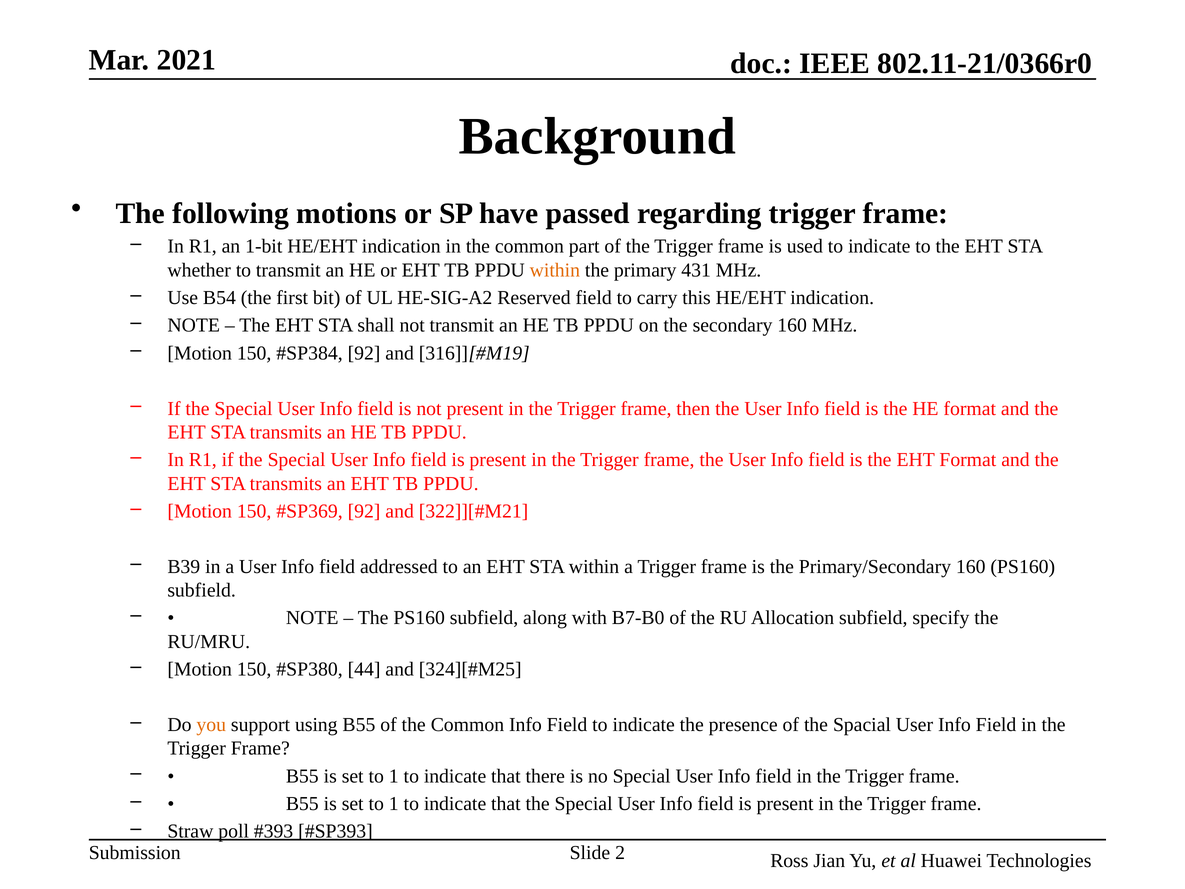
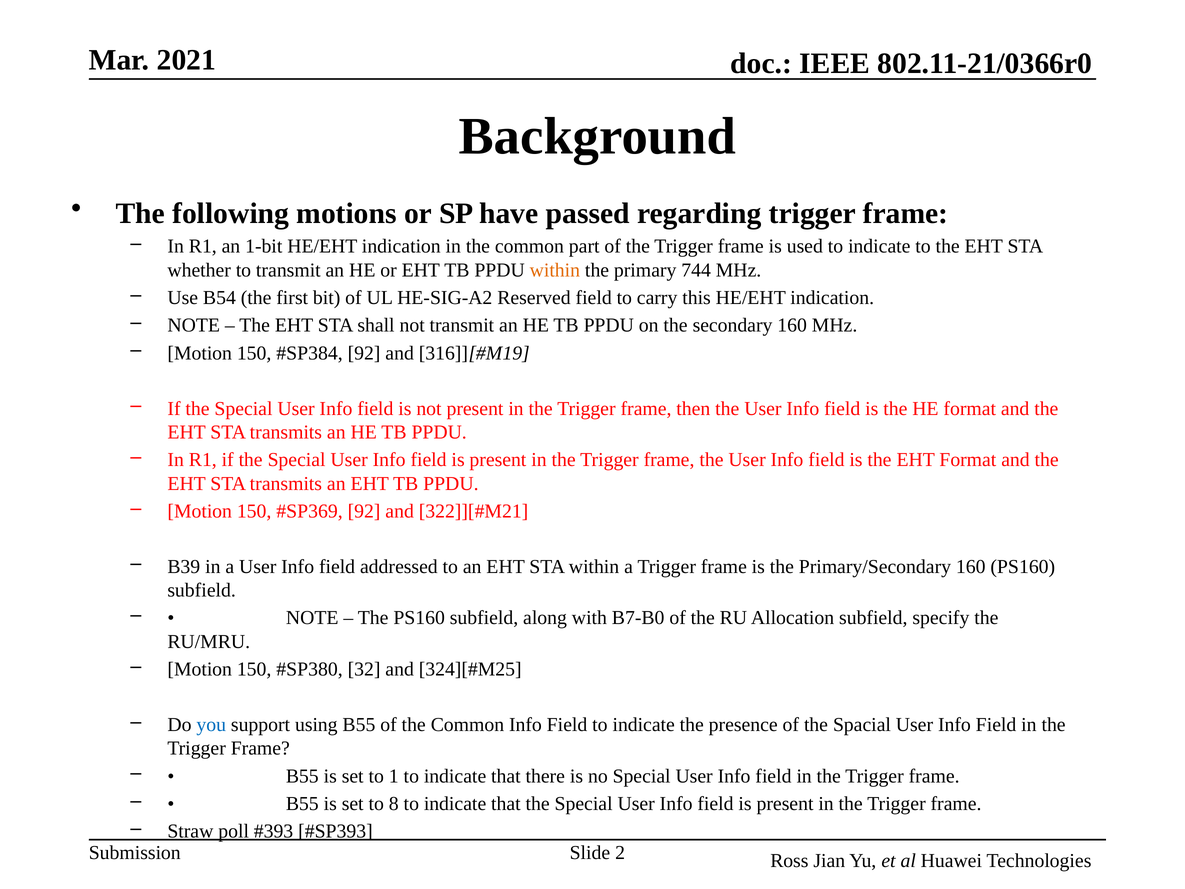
431: 431 -> 744
44: 44 -> 32
you colour: orange -> blue
1 at (394, 804): 1 -> 8
